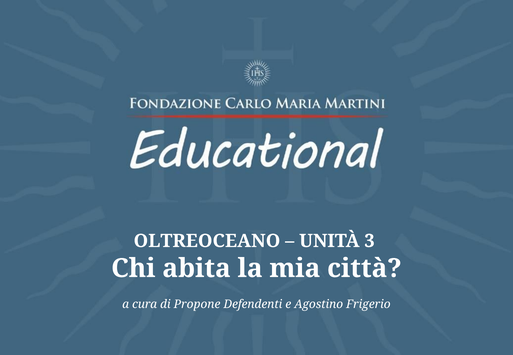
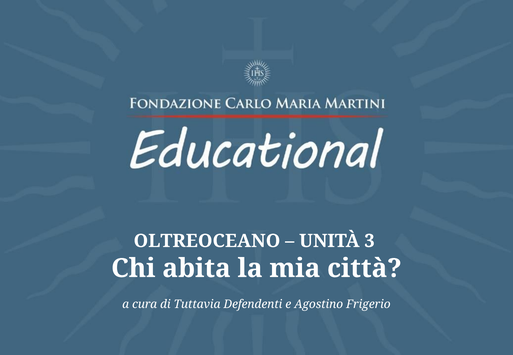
Propone: Propone -> Tuttavia
